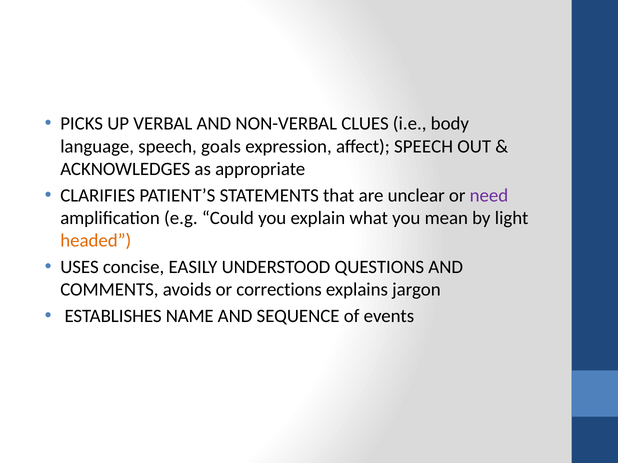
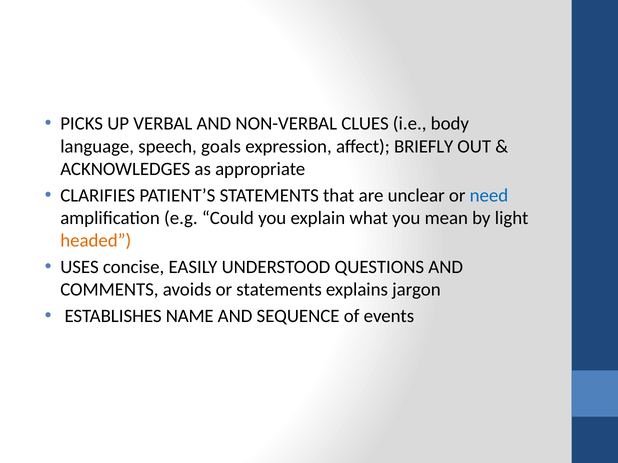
affect SPEECH: SPEECH -> BRIEFLY
need colour: purple -> blue
or corrections: corrections -> statements
